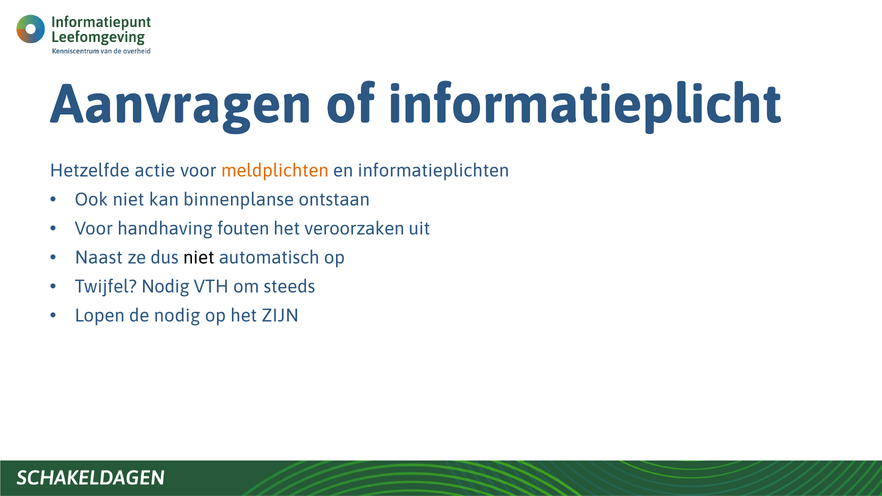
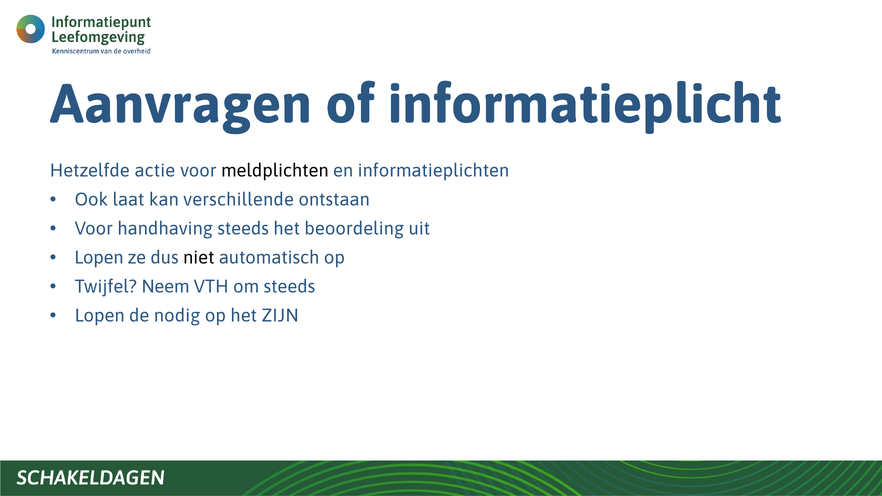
meldplichten colour: orange -> black
Ook niet: niet -> laat
binnenplanse: binnenplanse -> verschillende
handhaving fouten: fouten -> steeds
veroorzaken: veroorzaken -> beoordeling
Naast at (99, 258): Naast -> Lopen
Twijfel Nodig: Nodig -> Neem
